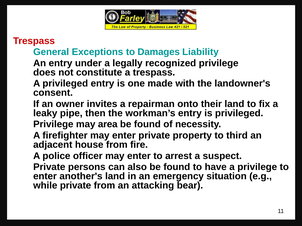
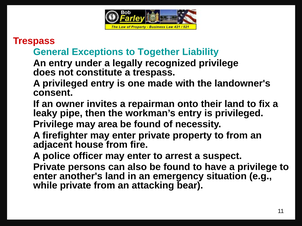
Damages: Damages -> Together
to third: third -> from
